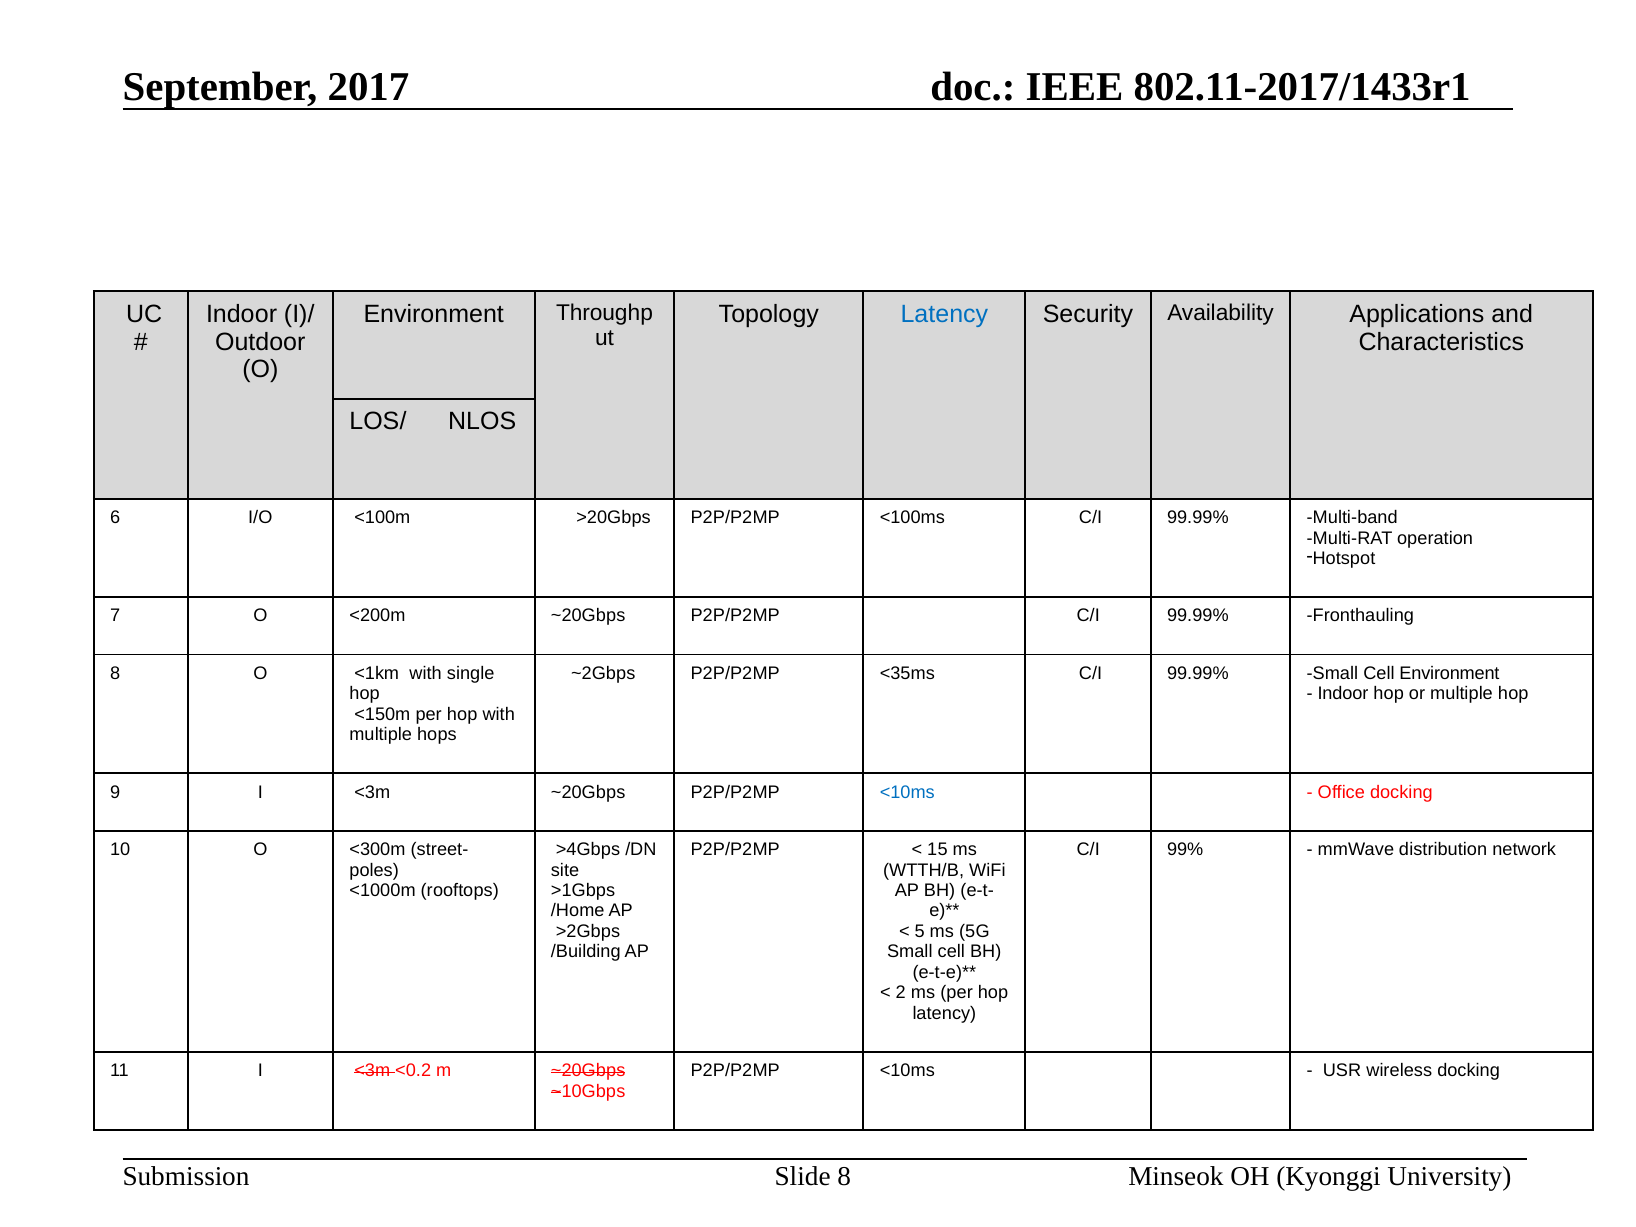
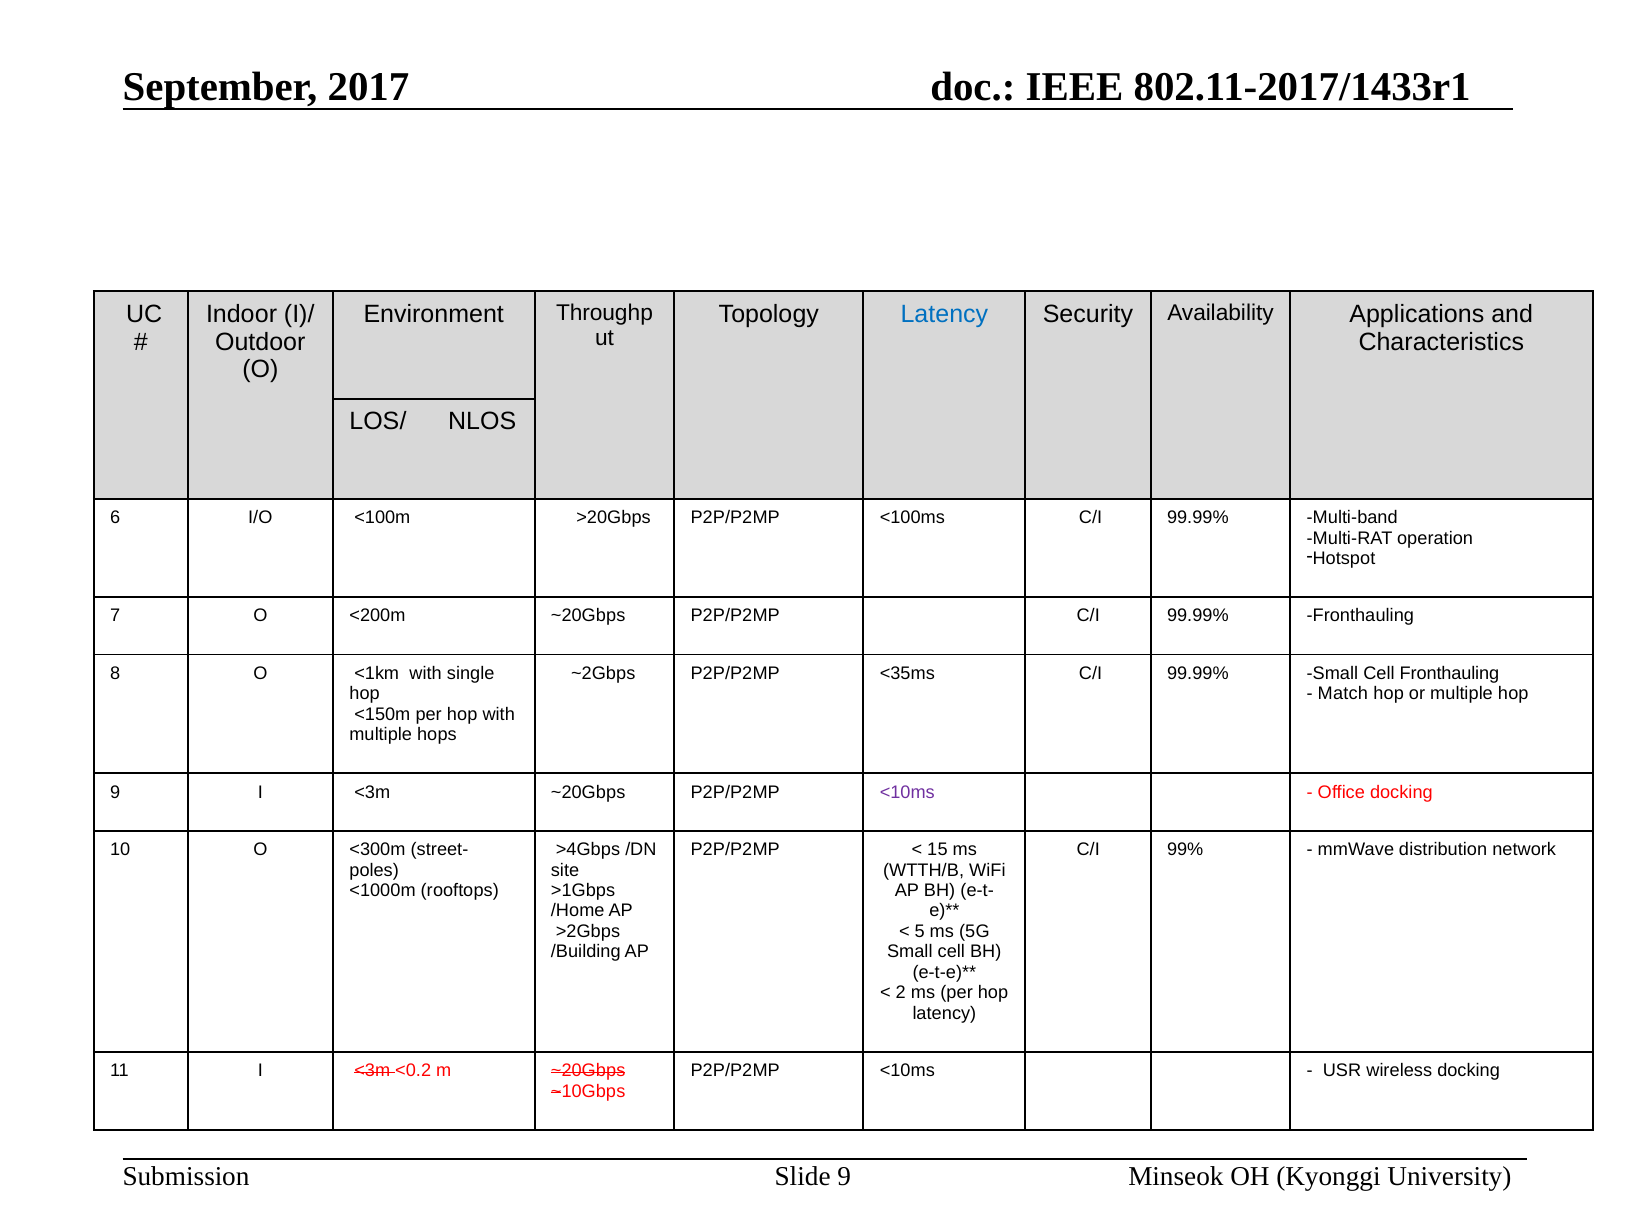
Cell Environment: Environment -> Fronthauling
Indoor at (1343, 694): Indoor -> Match
<10ms at (907, 792) colour: blue -> purple
Slide 8: 8 -> 9
